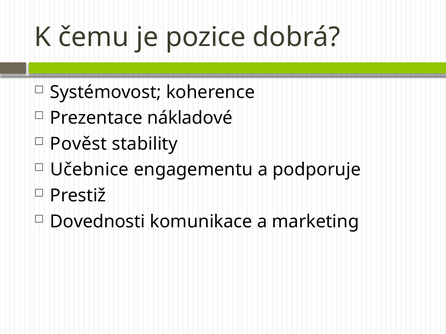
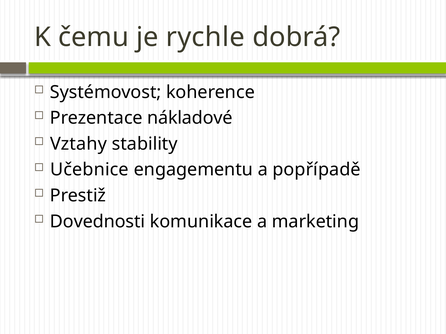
pozice: pozice -> rychle
Pověst: Pověst -> Vztahy
podporuje: podporuje -> popřípadě
